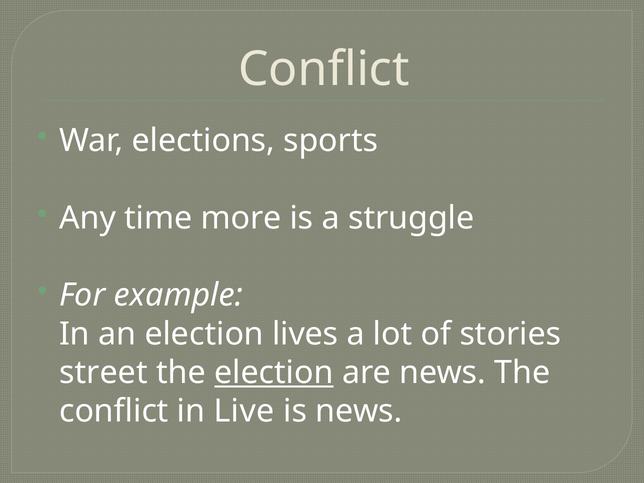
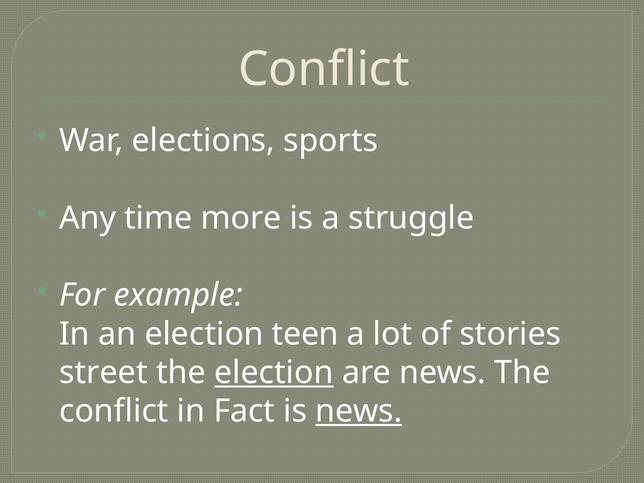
lives: lives -> teen
Live: Live -> Fact
news at (359, 411) underline: none -> present
